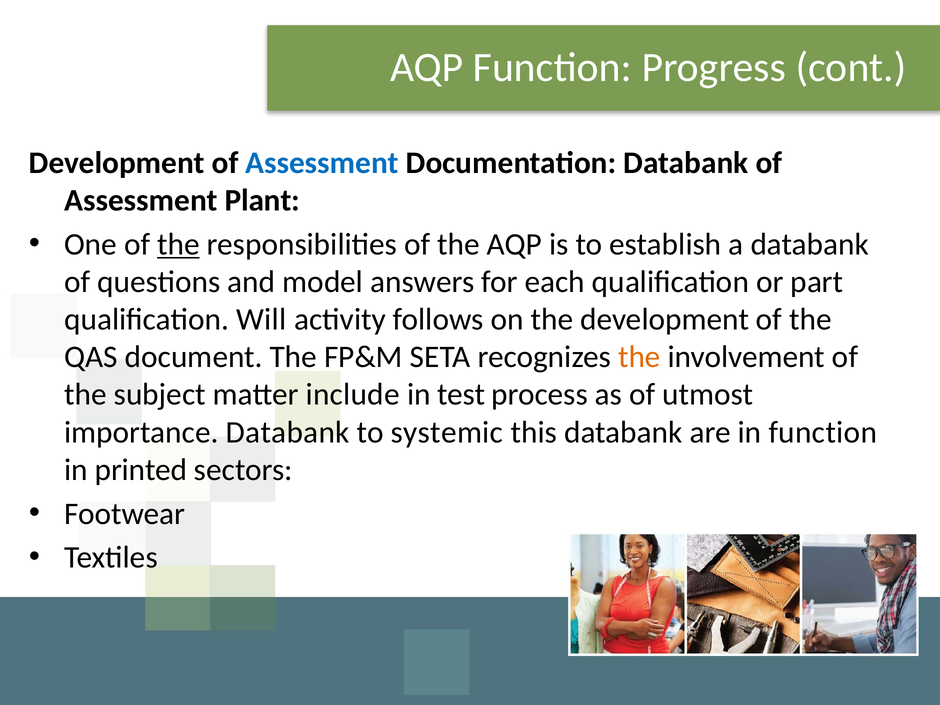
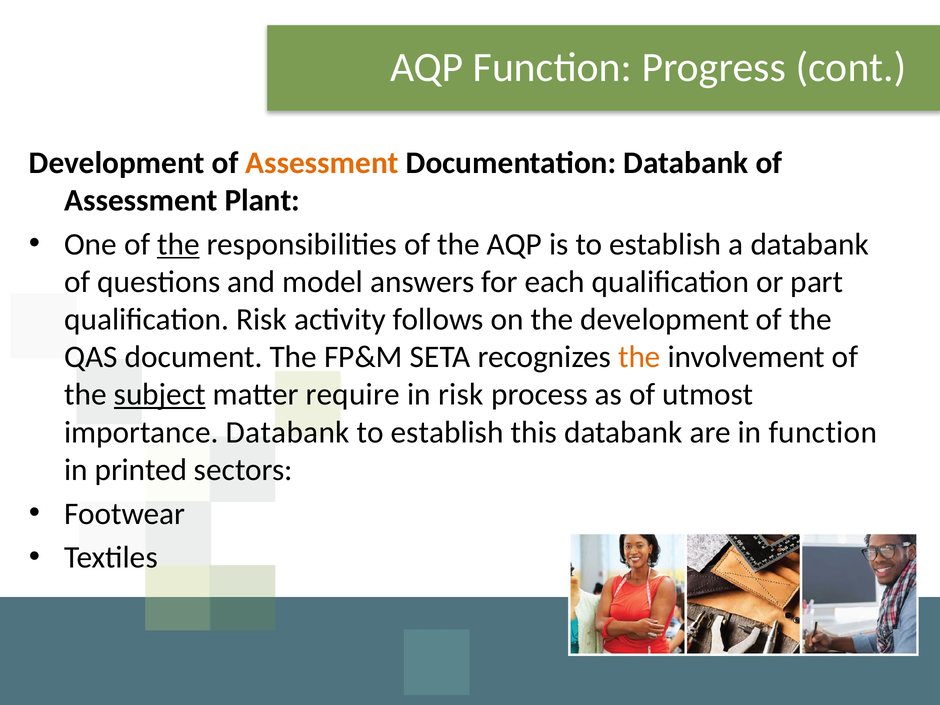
Assessment at (322, 163) colour: blue -> orange
qualification Will: Will -> Risk
subject underline: none -> present
include: include -> require
in test: test -> risk
systemic at (447, 432): systemic -> establish
